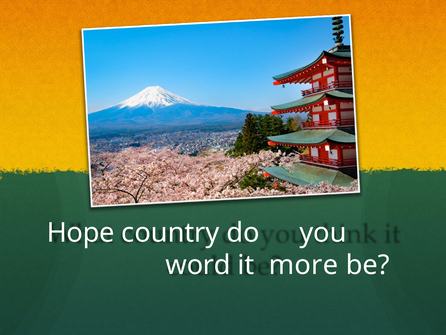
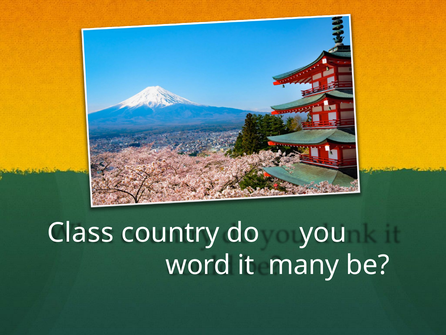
Hope: Hope -> Class
more: more -> many
